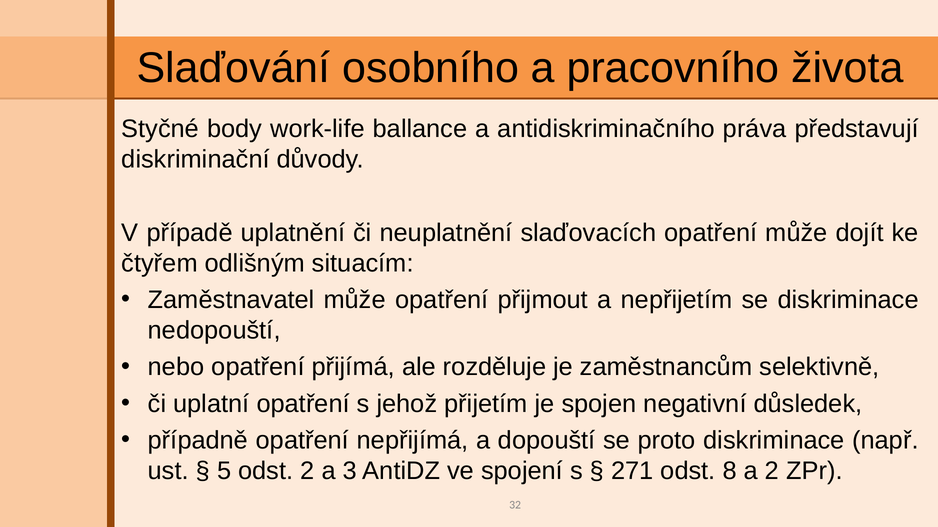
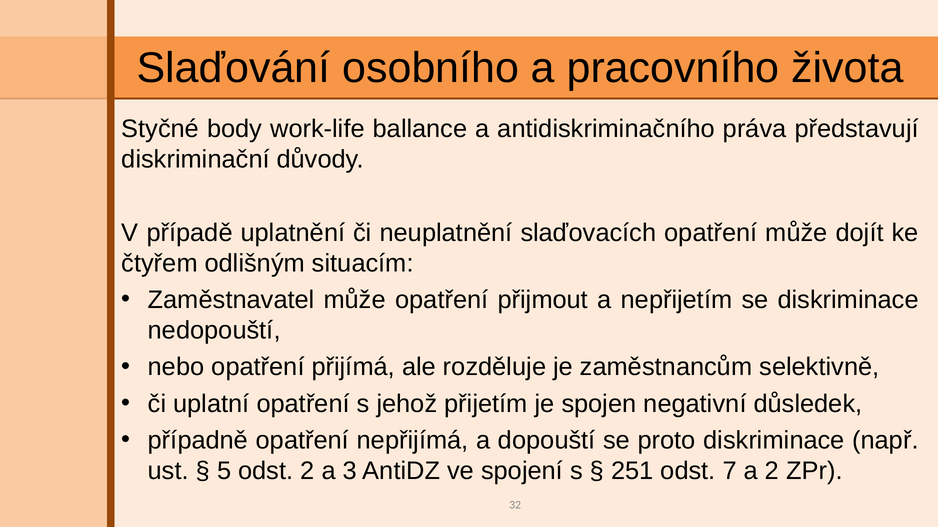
271: 271 -> 251
8: 8 -> 7
